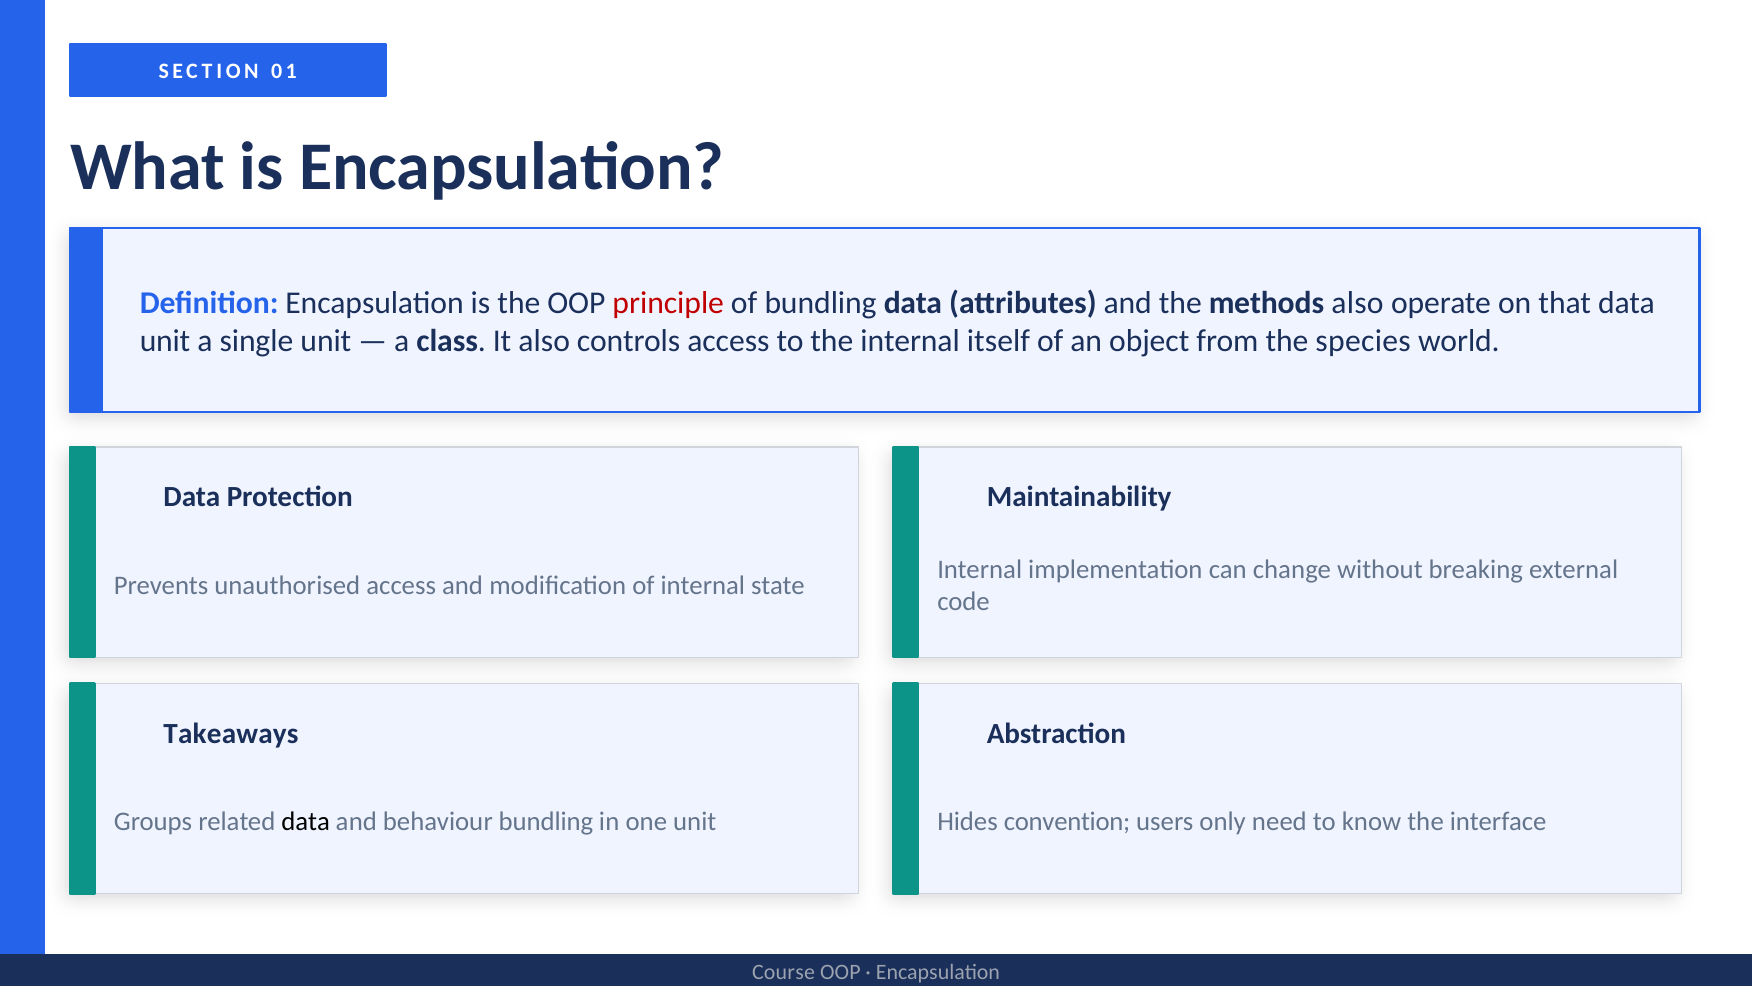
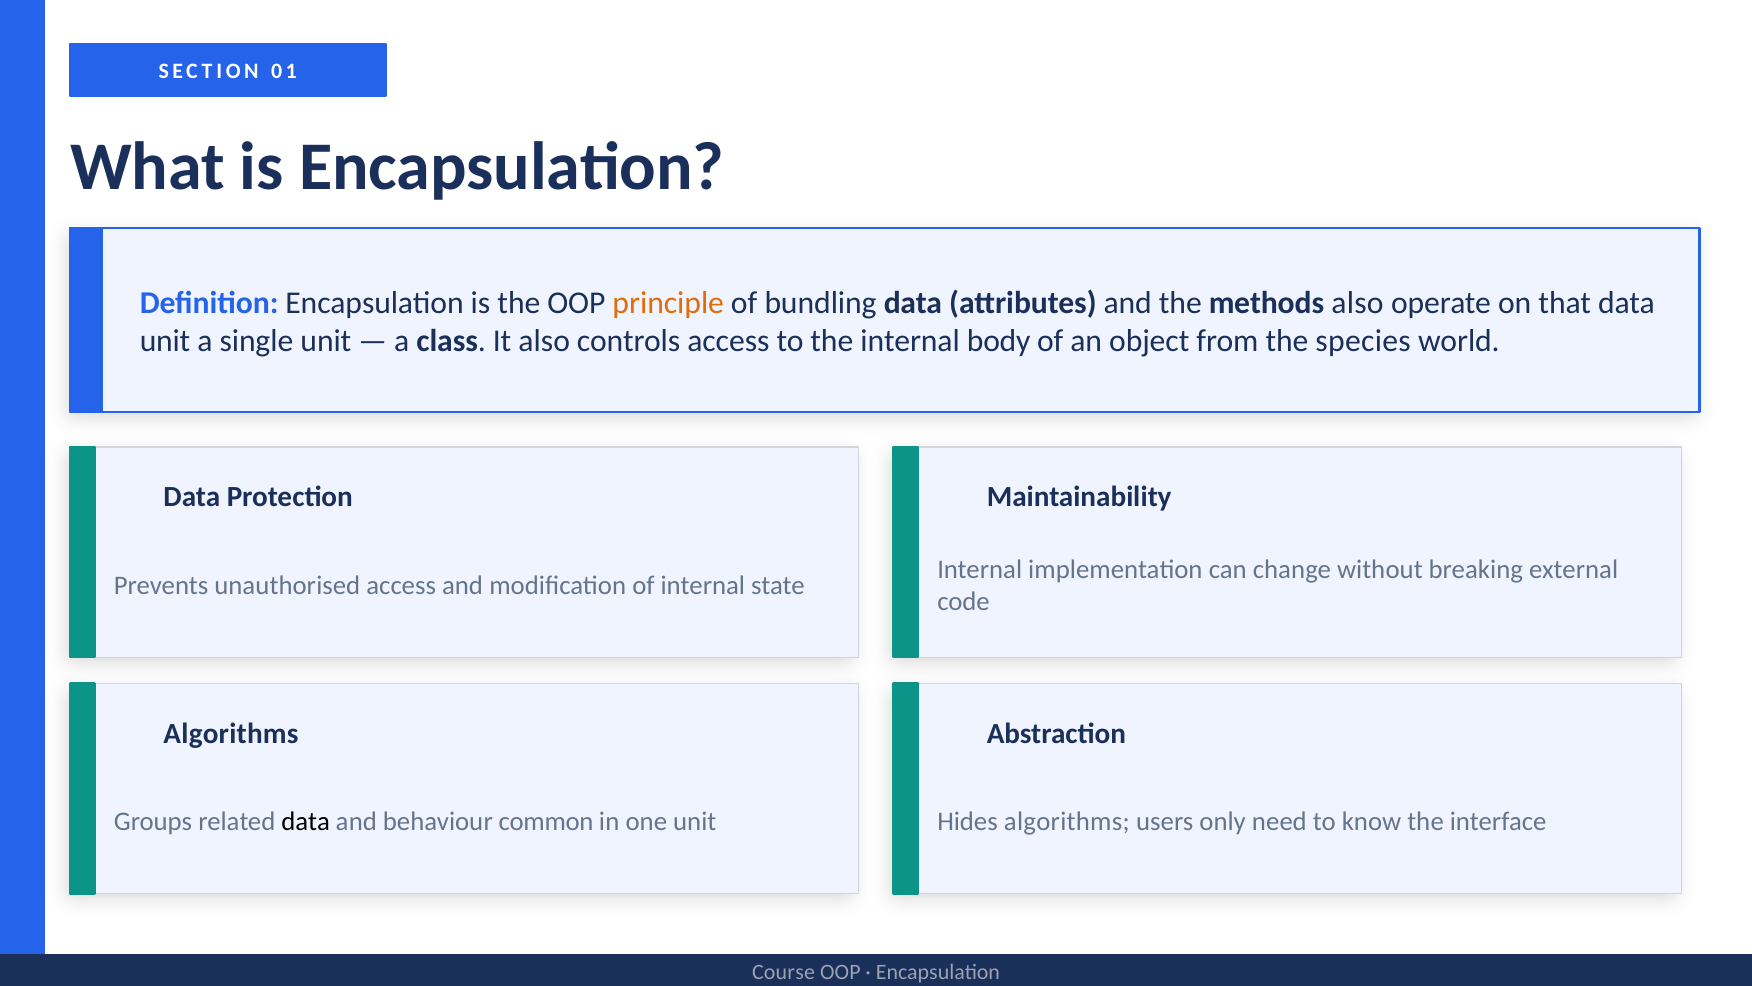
principle colour: red -> orange
itself: itself -> body
Takeaways at (231, 733): Takeaways -> Algorithms
behaviour bundling: bundling -> common
Hides convention: convention -> algorithms
